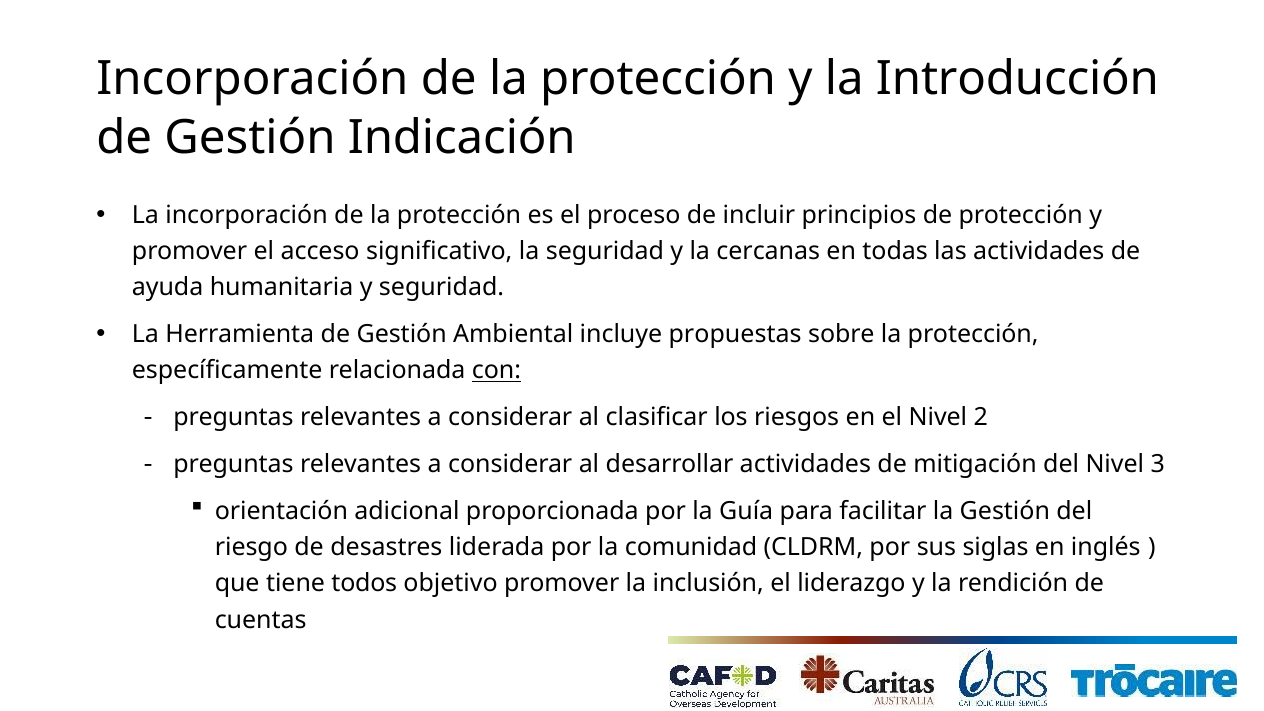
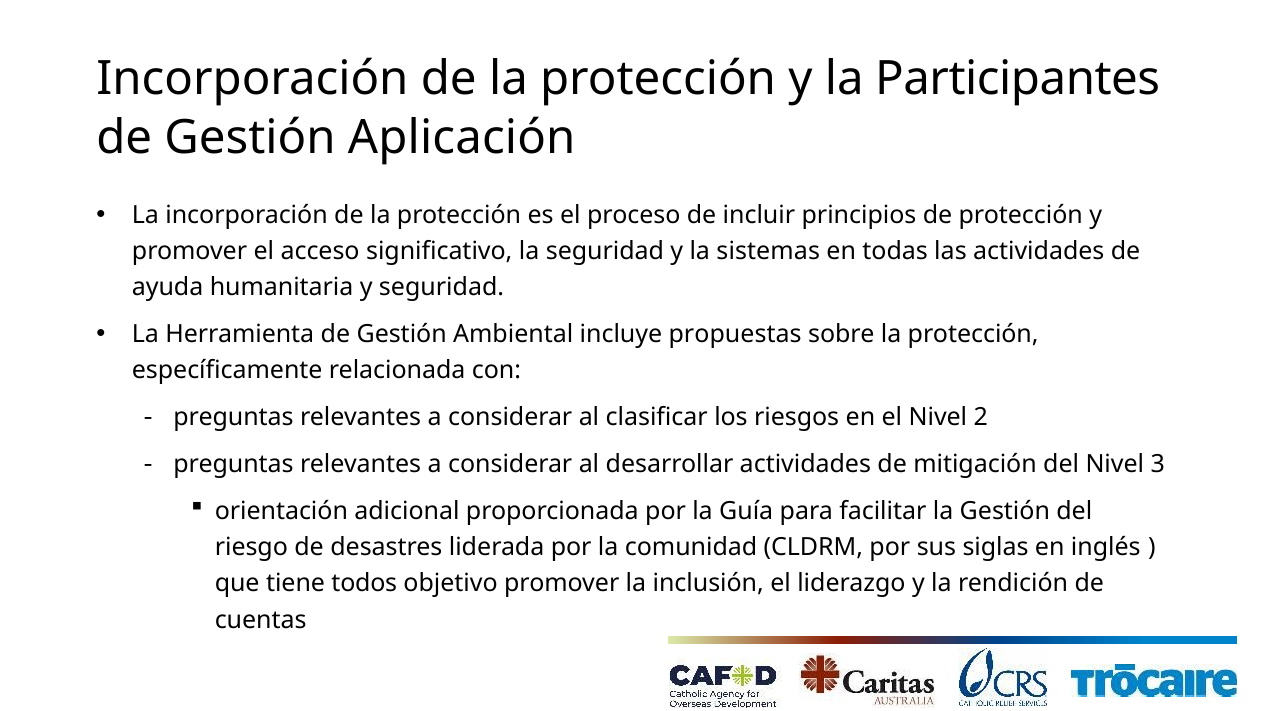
Introducción: Introducción -> Participantes
Indicación: Indicación -> Aplicación
cercanas: cercanas -> sistemas
con underline: present -> none
